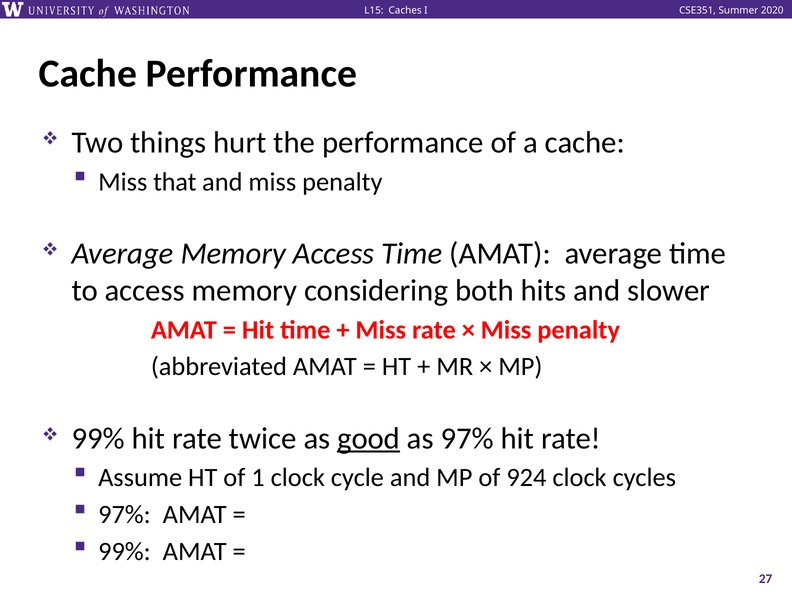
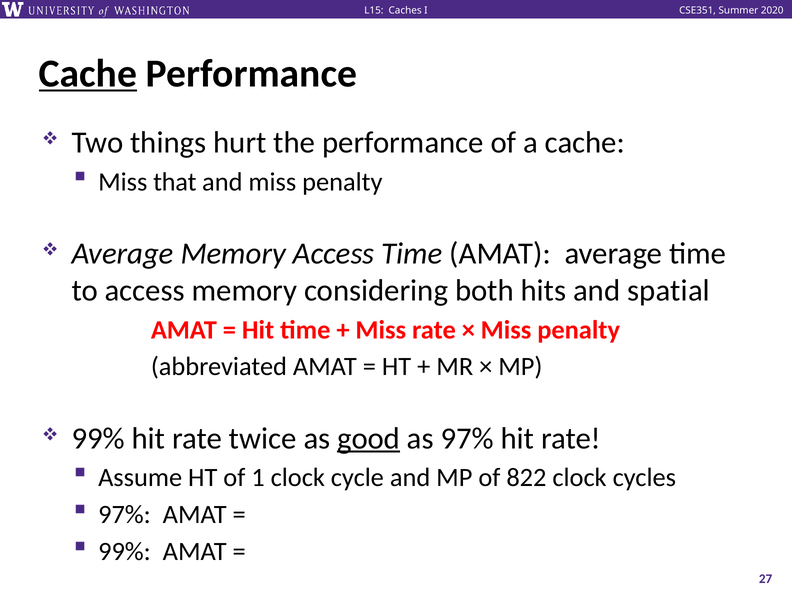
Cache at (88, 73) underline: none -> present
slower: slower -> spatial
924: 924 -> 822
